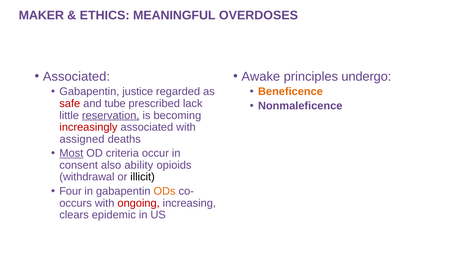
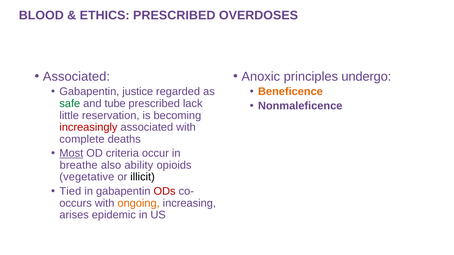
MAKER: MAKER -> BLOOD
ETHICS MEANINGFUL: MEANINGFUL -> PRESCRIBED
Awake: Awake -> Anoxic
safe colour: red -> green
reservation underline: present -> none
assigned: assigned -> complete
consent: consent -> breathe
withdrawal: withdrawal -> vegetative
Four: Four -> Tied
ODs colour: orange -> red
ongoing colour: red -> orange
clears: clears -> arises
